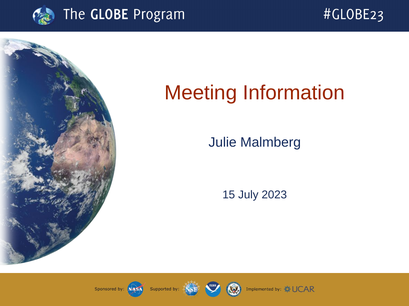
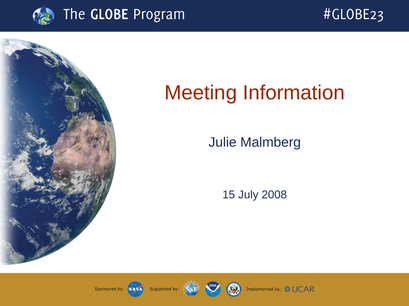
2023: 2023 -> 2008
